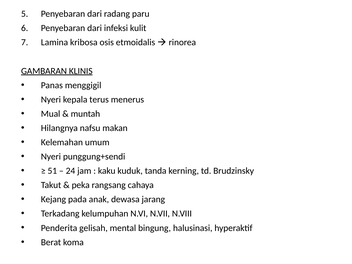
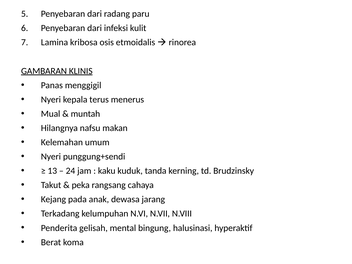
51: 51 -> 13
